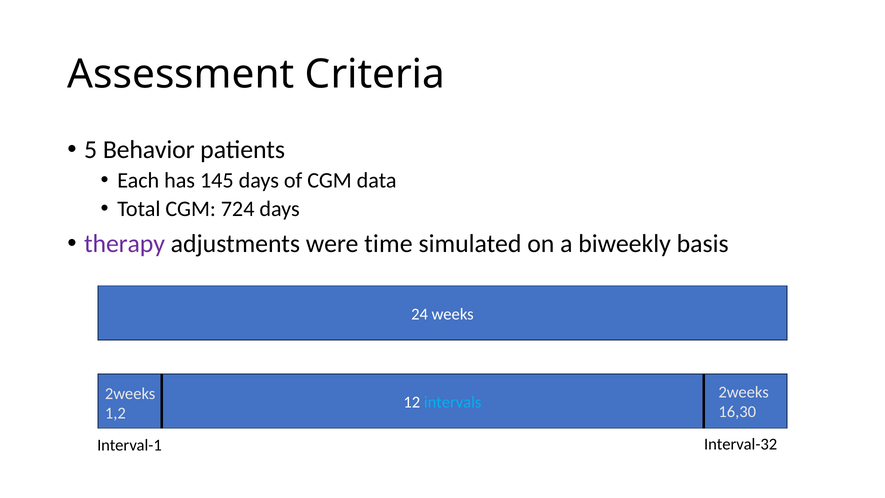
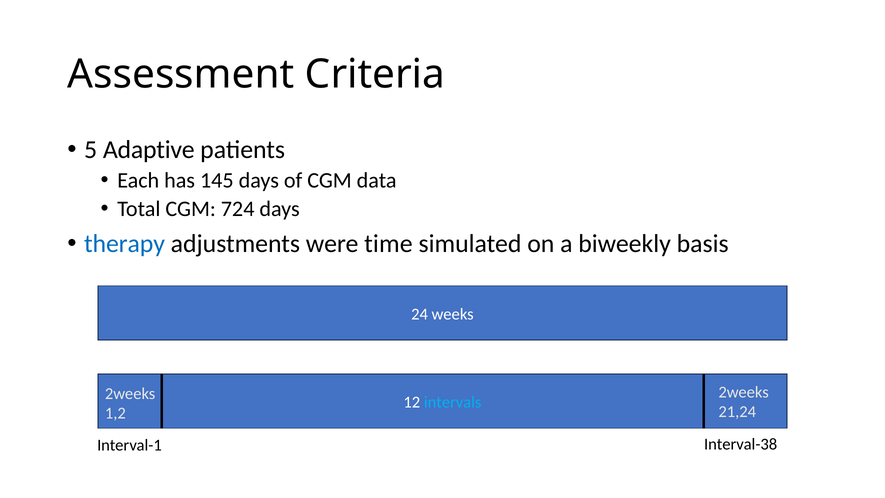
Behavior: Behavior -> Adaptive
therapy colour: purple -> blue
16,30: 16,30 -> 21,24
Interval-32: Interval-32 -> Interval-38
